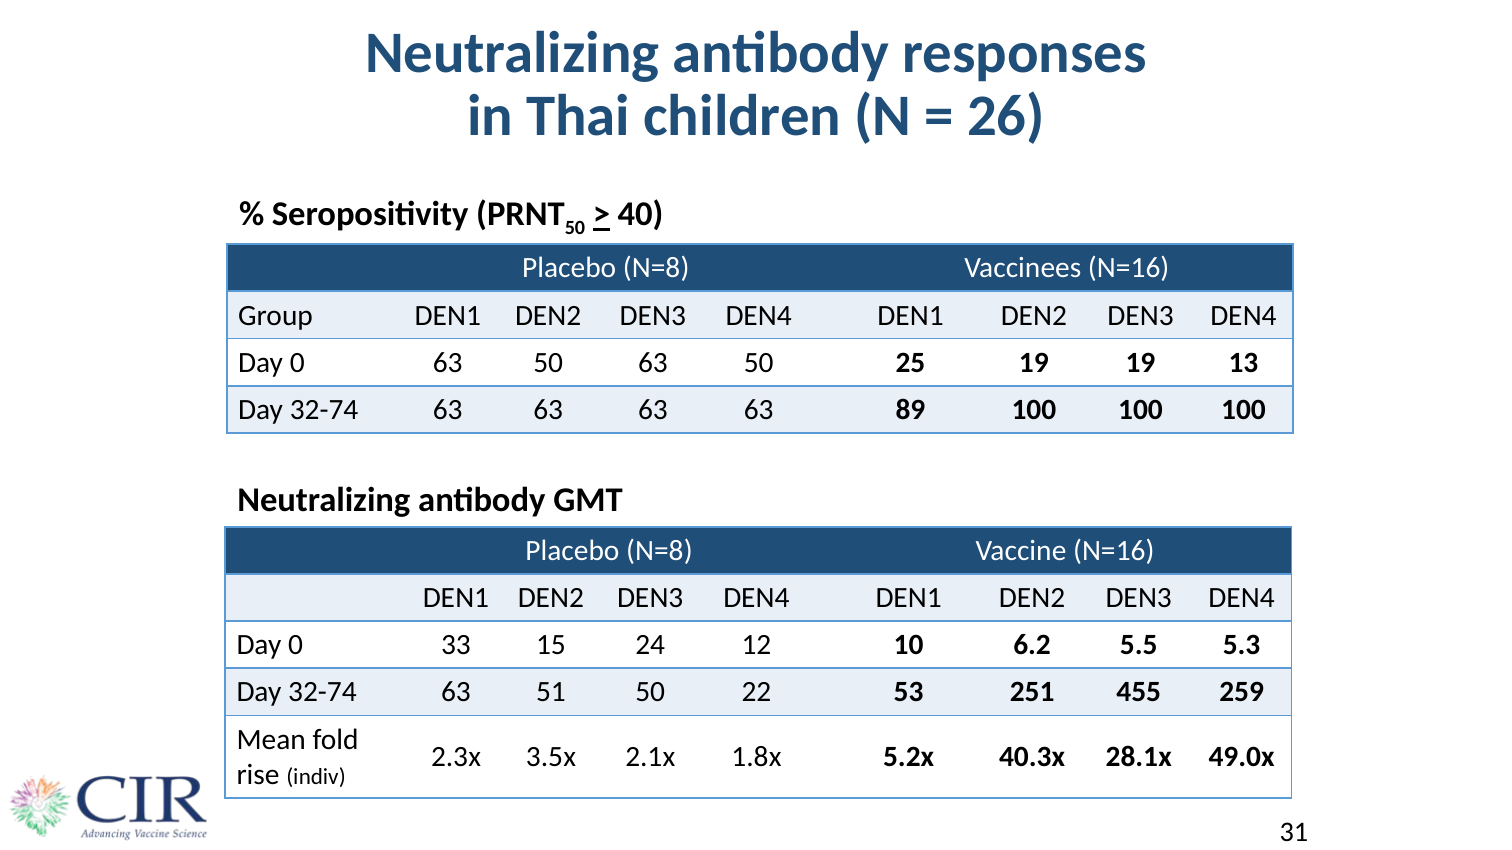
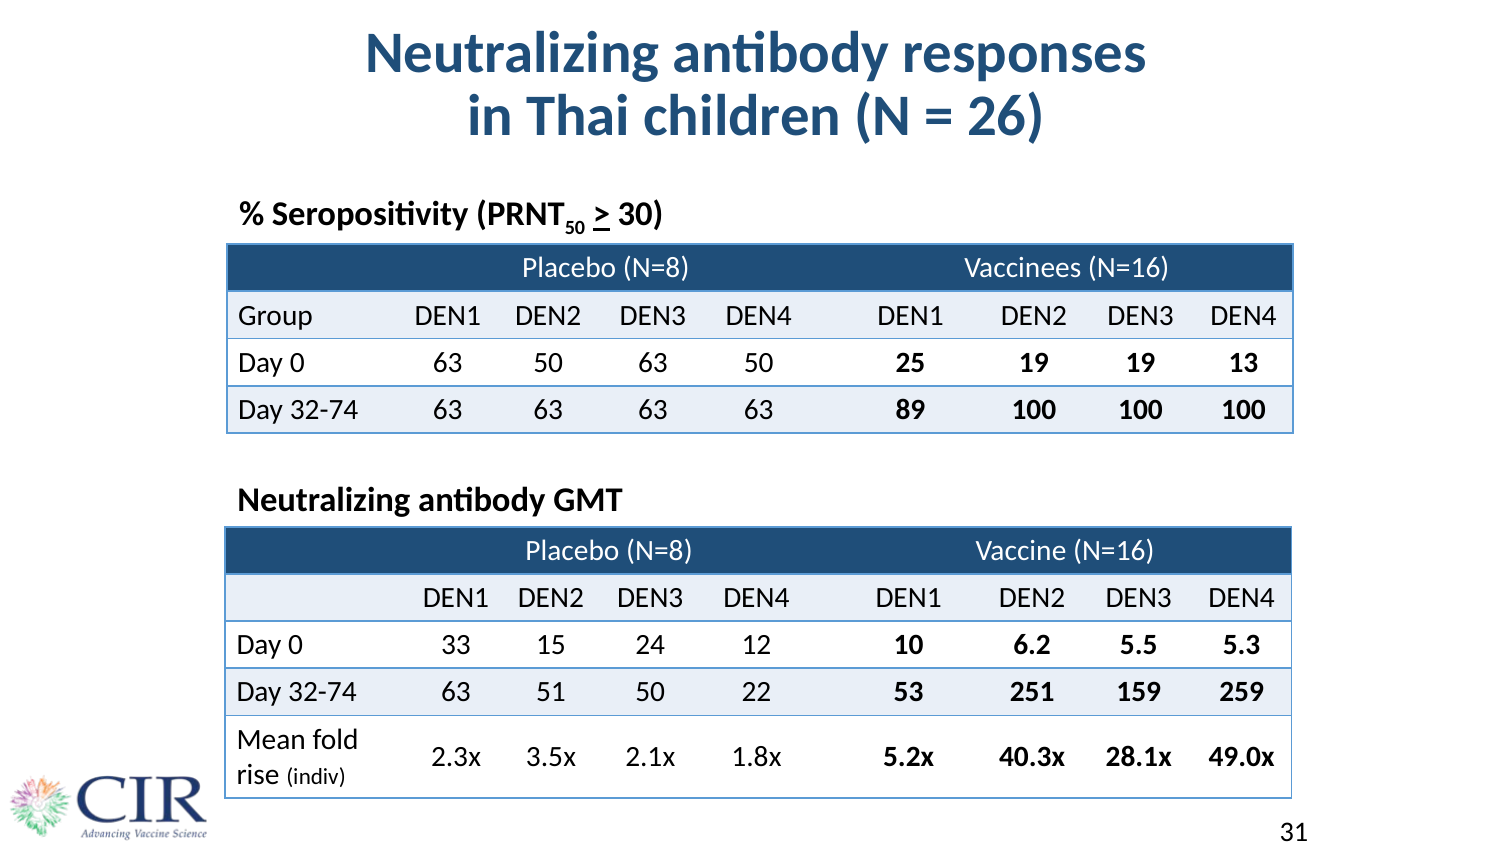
40: 40 -> 30
455: 455 -> 159
